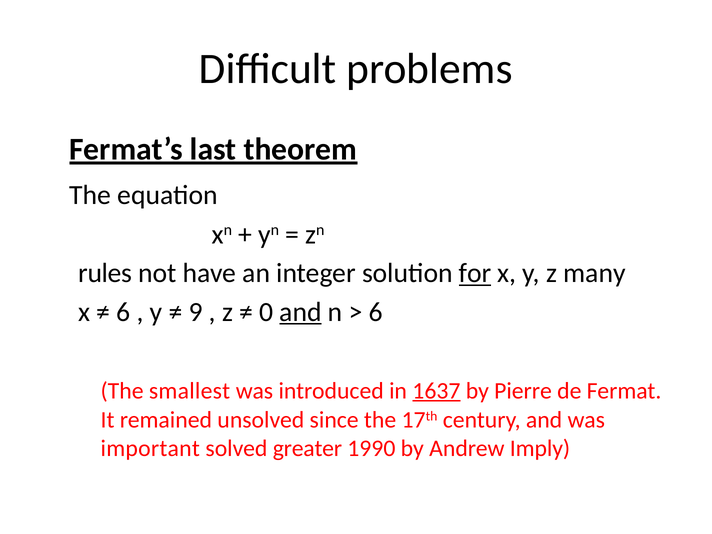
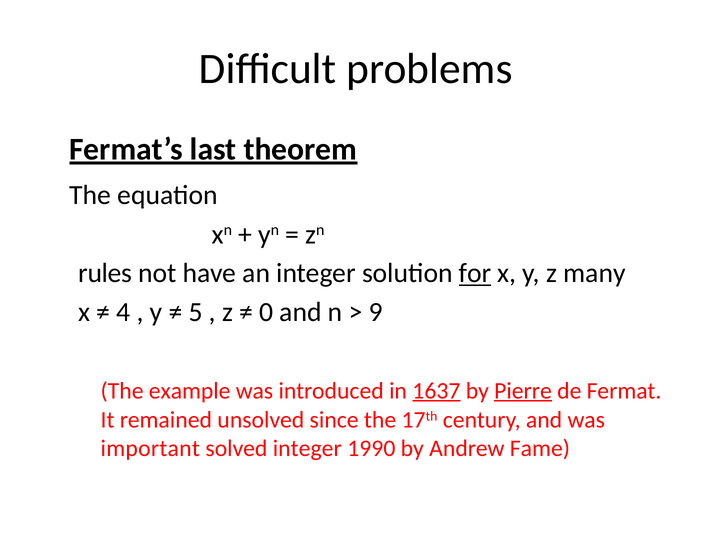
6 at (123, 312): 6 -> 4
9: 9 -> 5
and at (301, 312) underline: present -> none
6 at (376, 312): 6 -> 9
smallest: smallest -> example
Pierre underline: none -> present
solved greater: greater -> integer
Imply: Imply -> Fame
